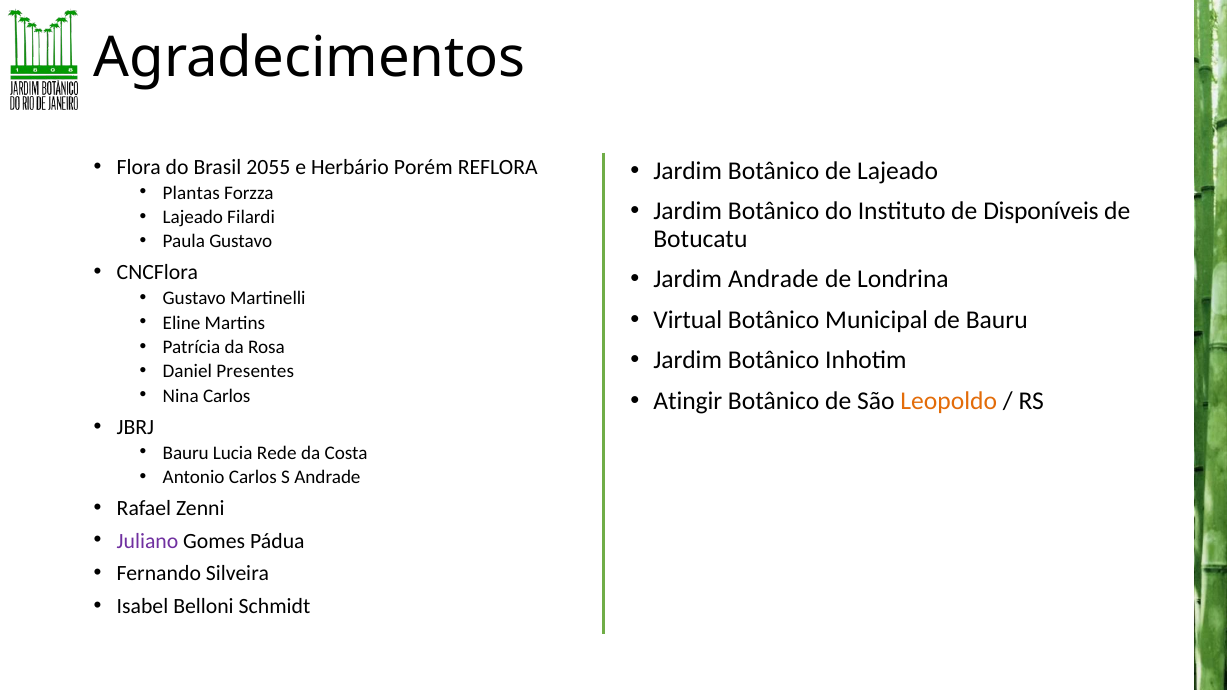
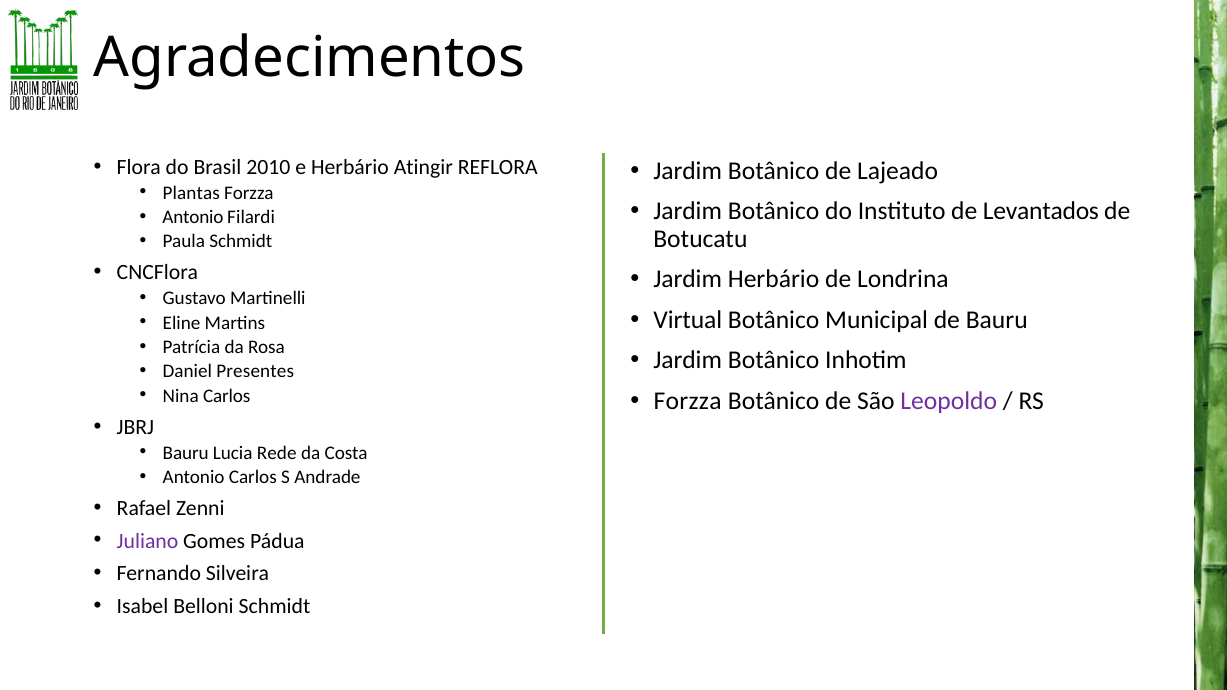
2055: 2055 -> 2010
Porém: Porém -> Atingir
Disponíveis: Disponíveis -> Levantados
Lajeado at (193, 217): Lajeado -> Antonio
Paula Gustavo: Gustavo -> Schmidt
Jardim Andrade: Andrade -> Herbário
Atingir at (688, 401): Atingir -> Forzza
Leopoldo colour: orange -> purple
